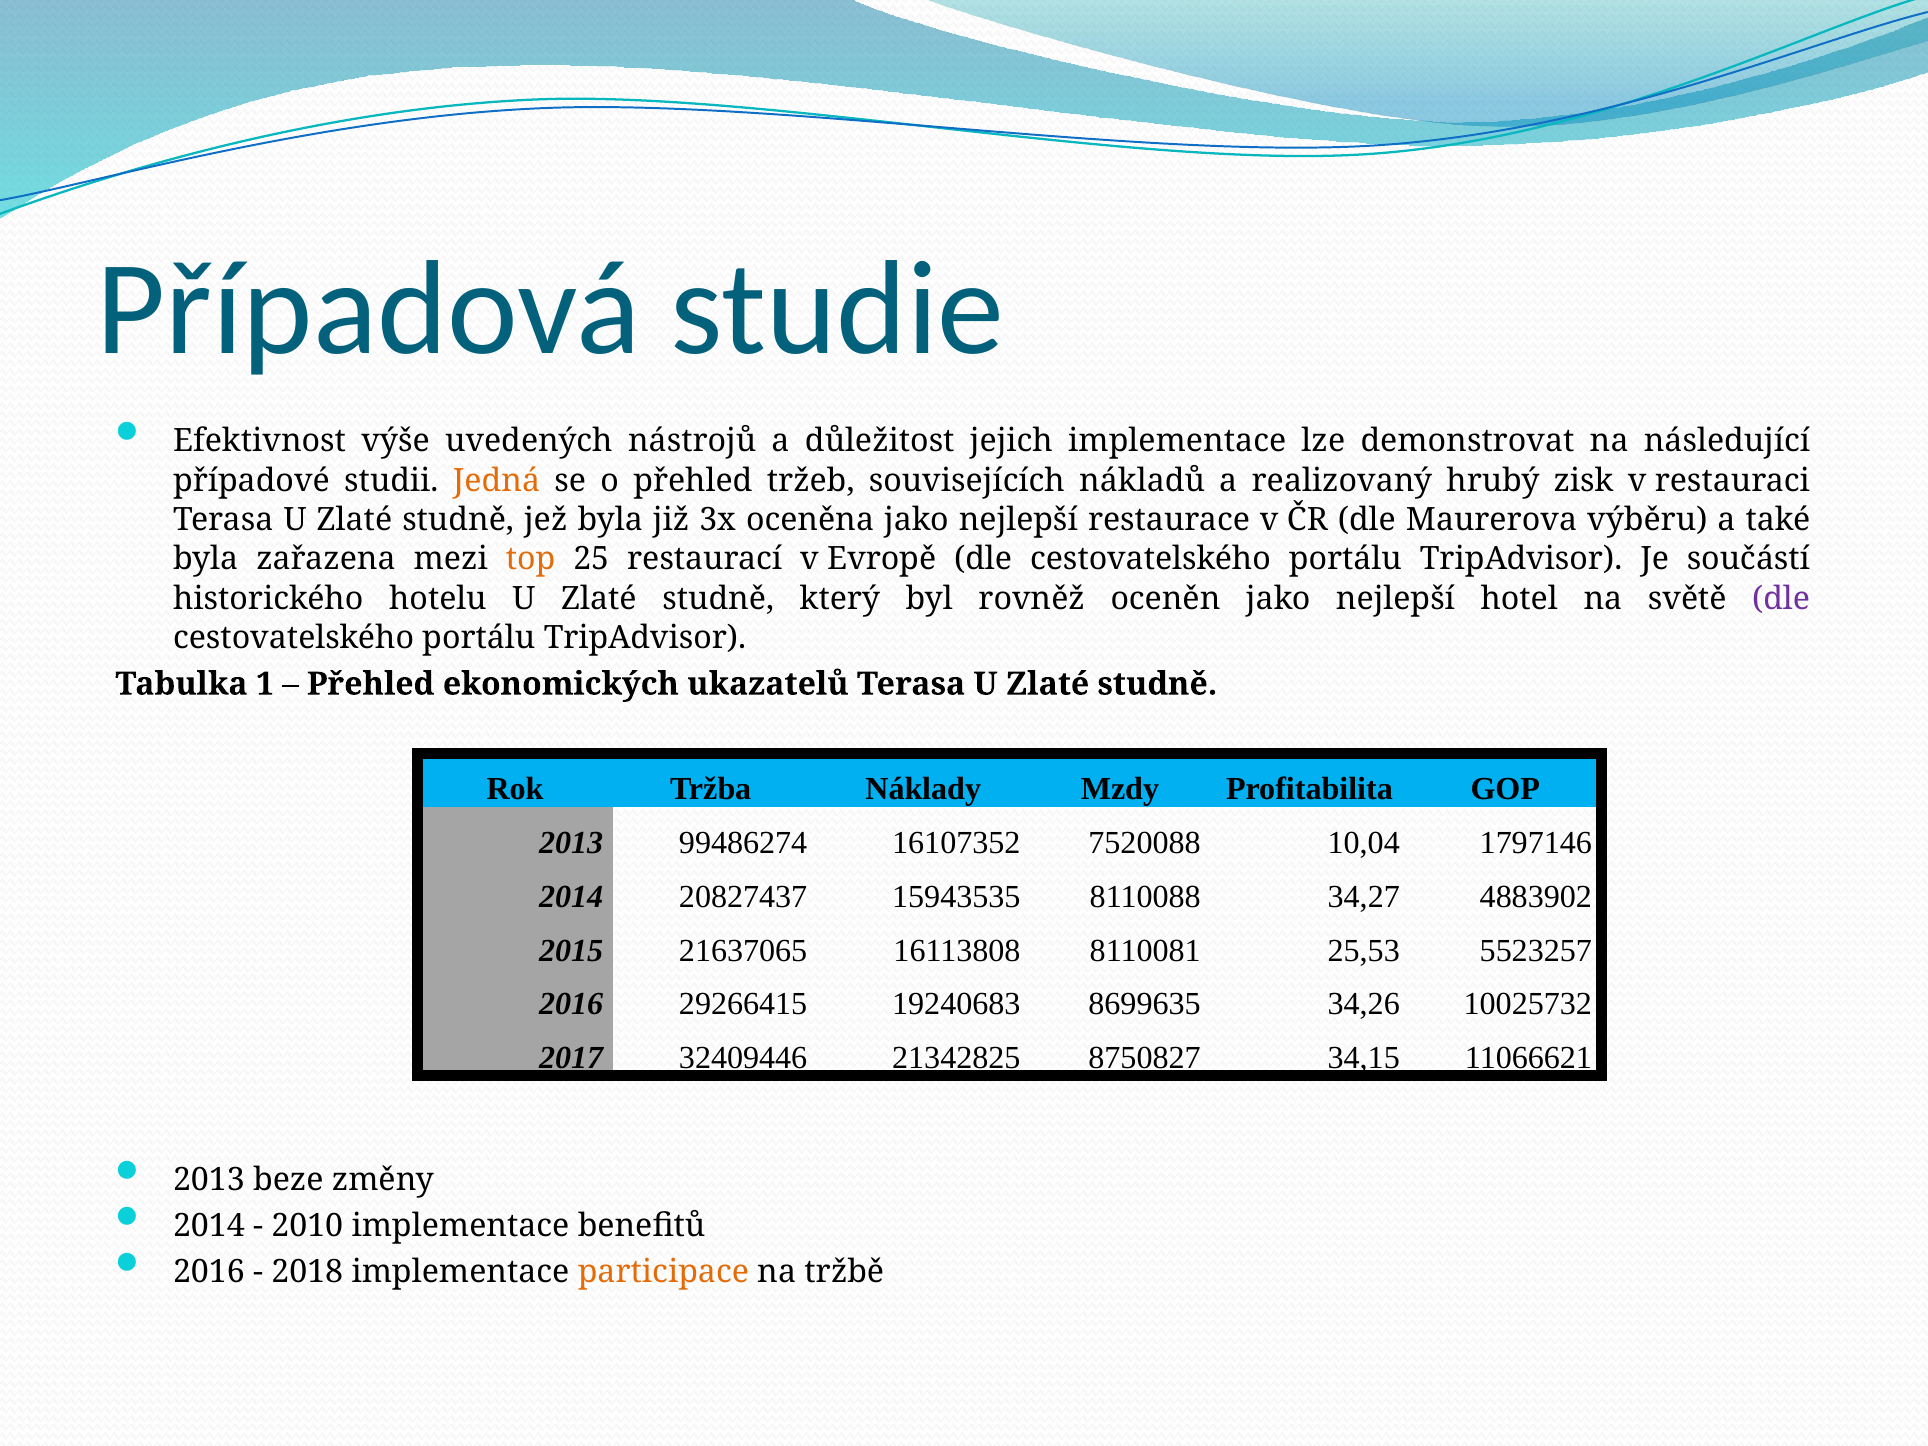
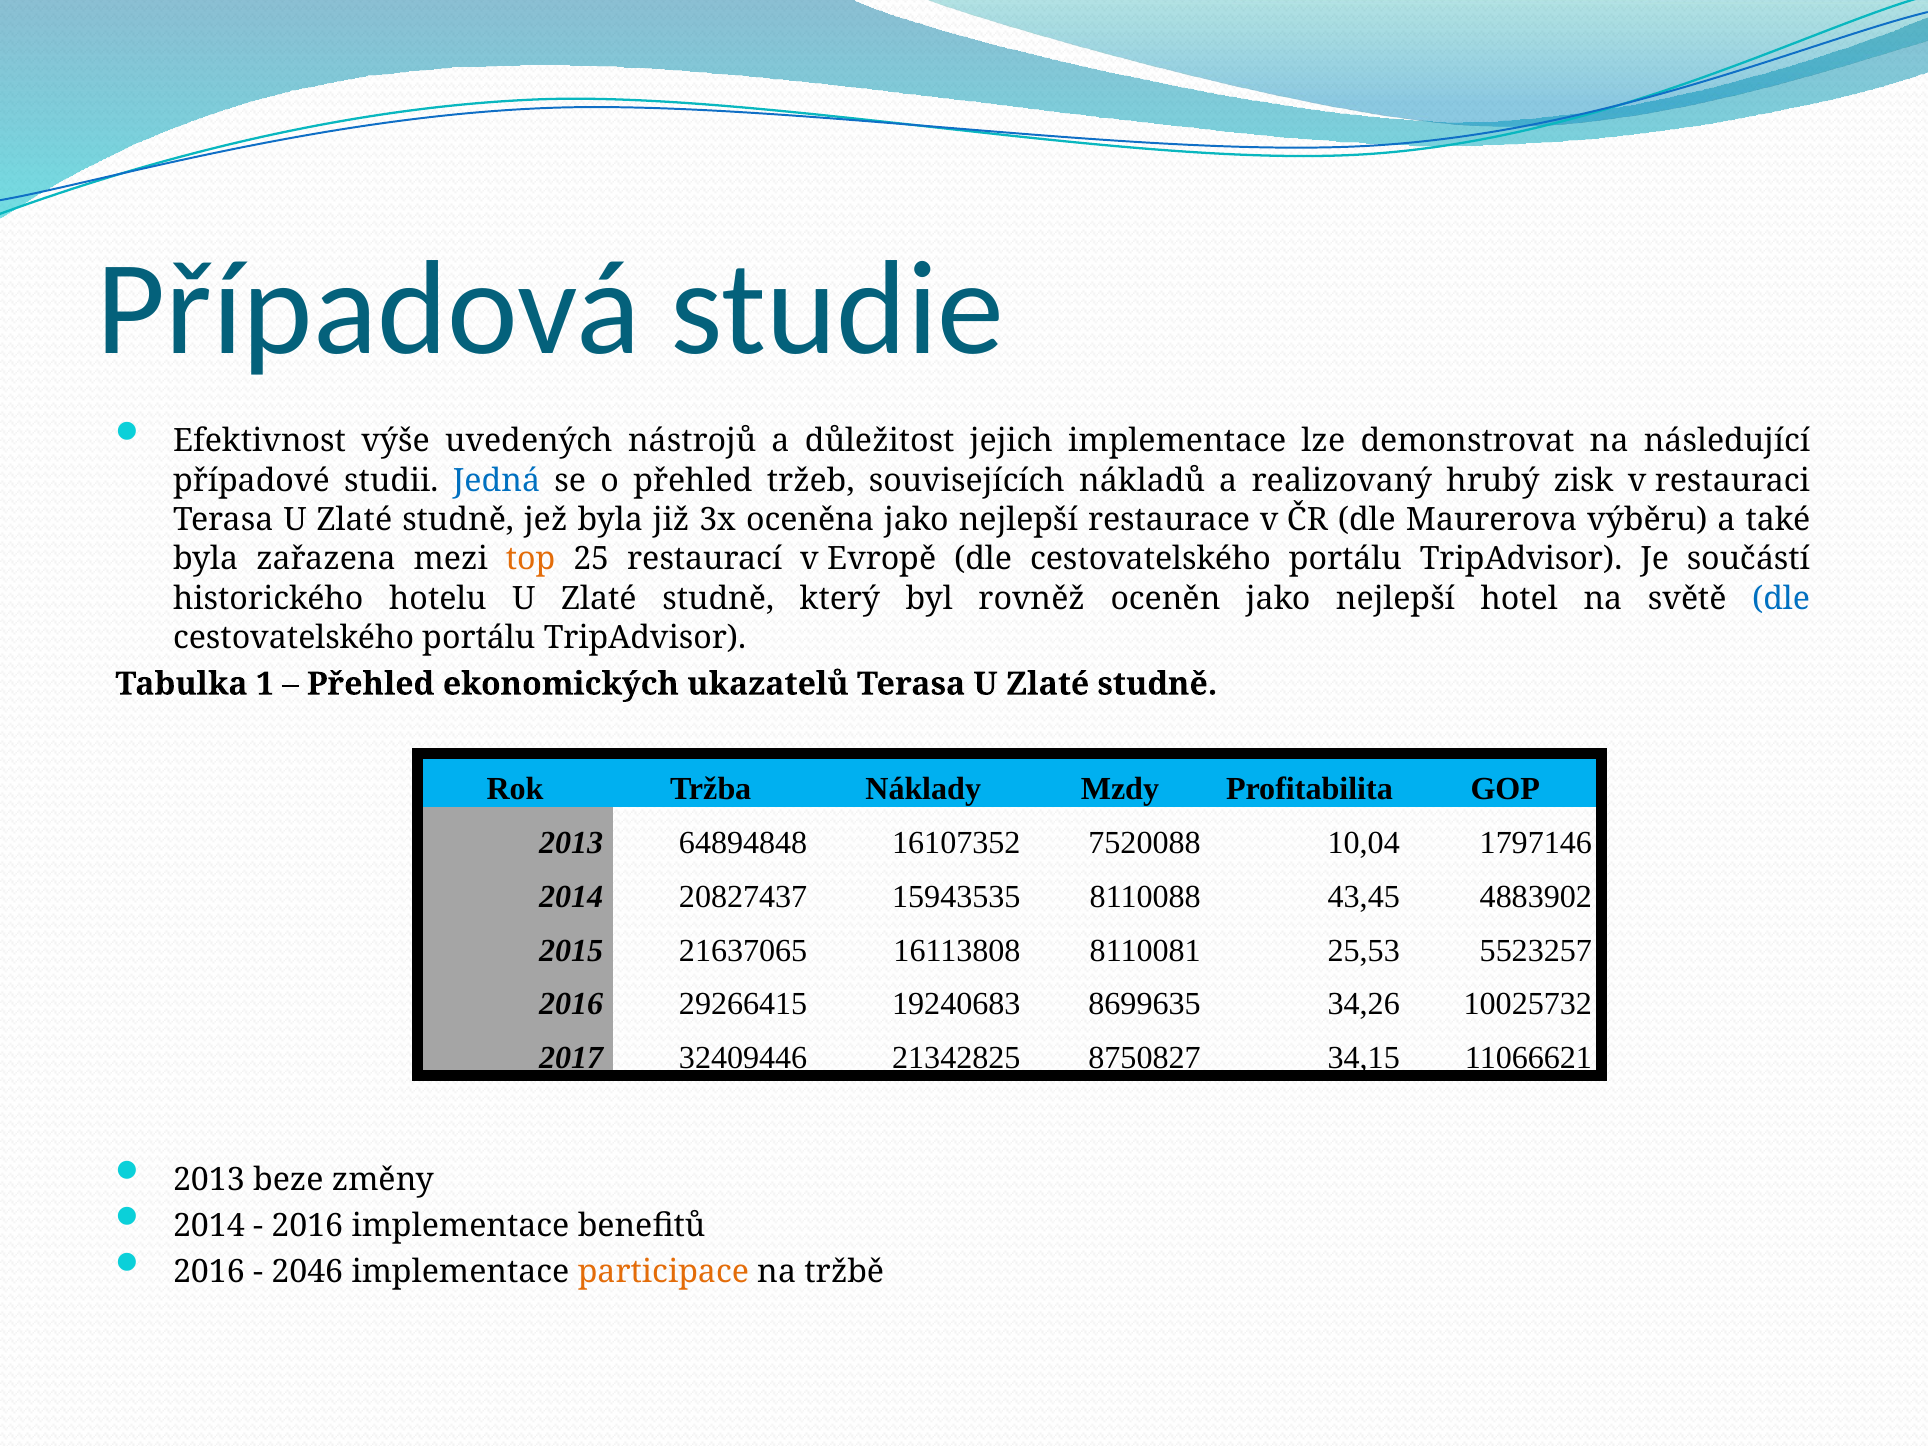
Jedná colour: orange -> blue
dle at (1781, 599) colour: purple -> blue
99486274: 99486274 -> 64894848
34,27: 34,27 -> 43,45
2010 at (307, 1226): 2010 -> 2016
2018: 2018 -> 2046
